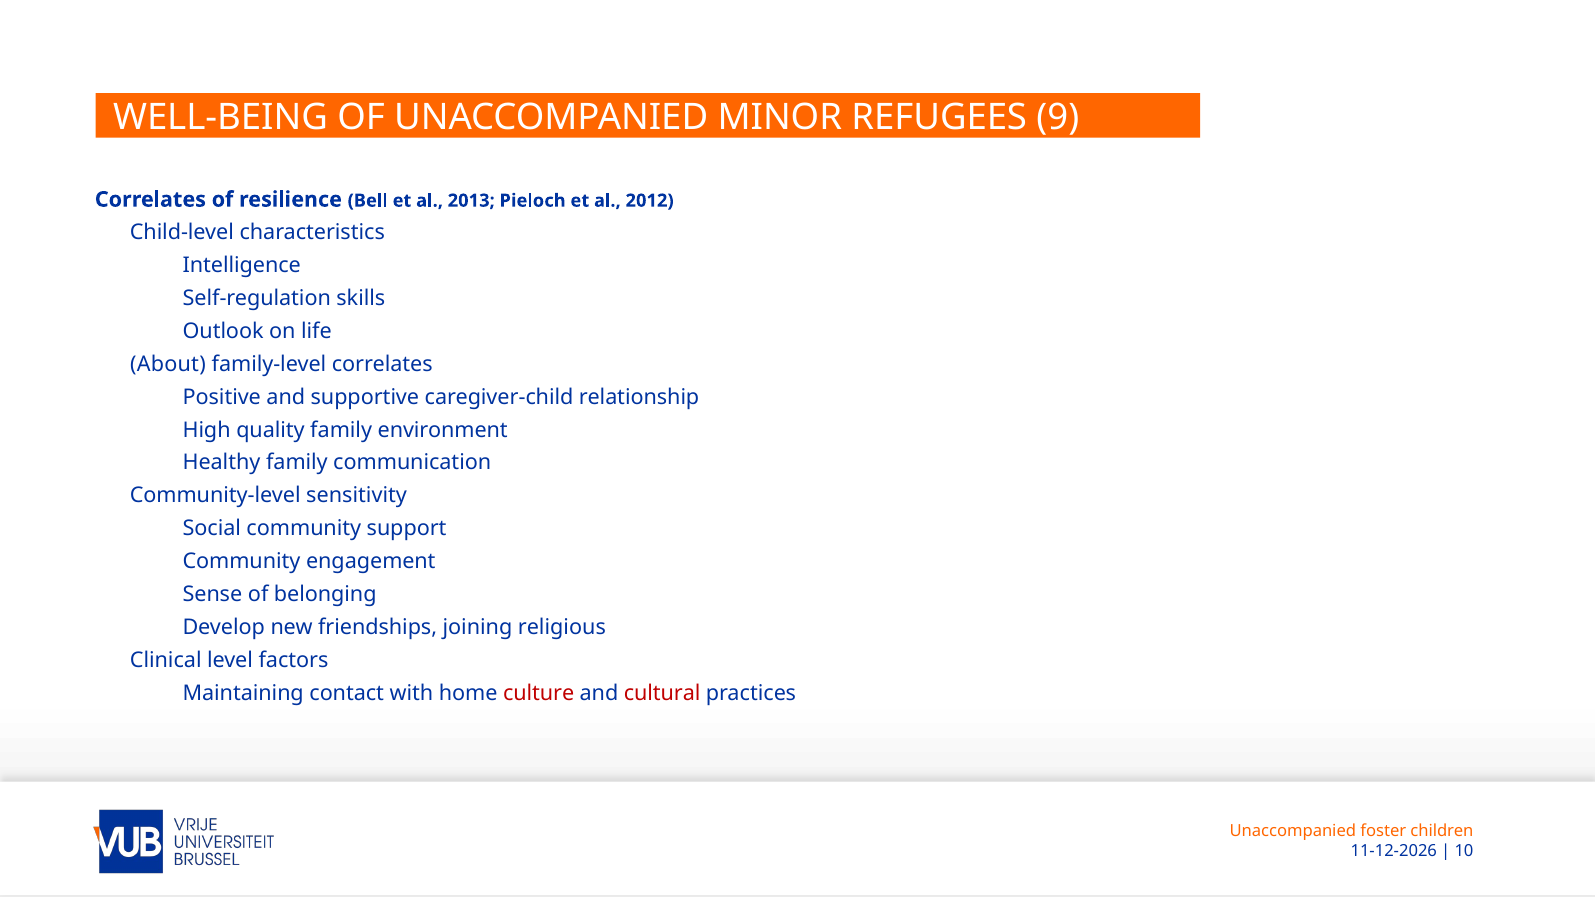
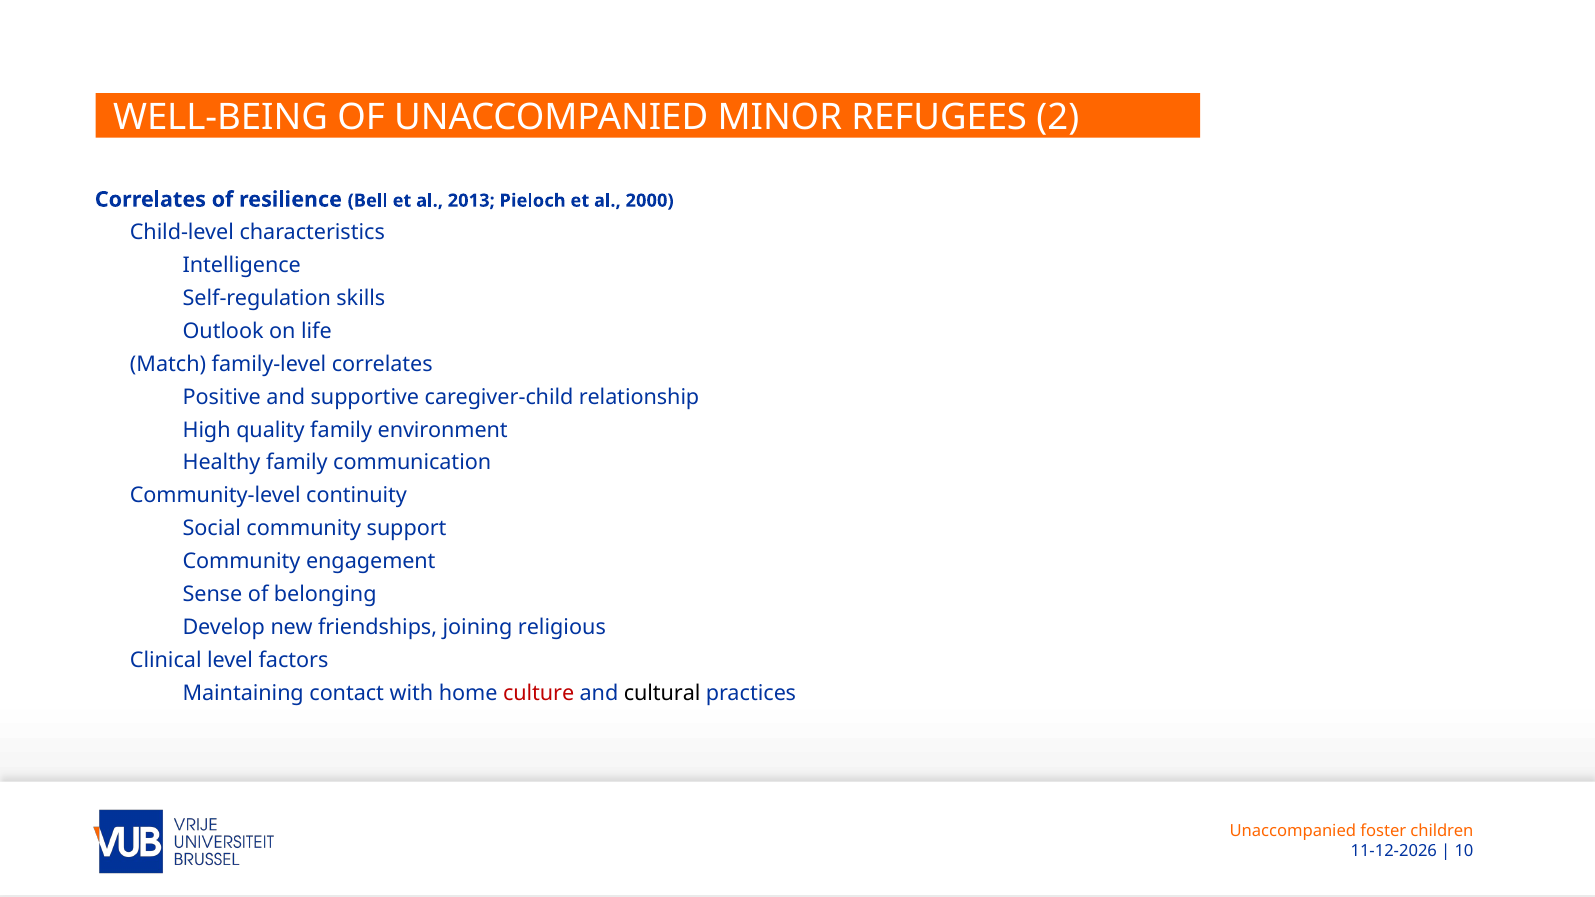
9: 9 -> 2
2012: 2012 -> 2000
About: About -> Match
sensitivity: sensitivity -> continuity
cultural colour: red -> black
